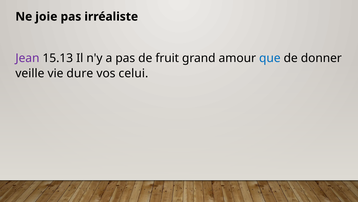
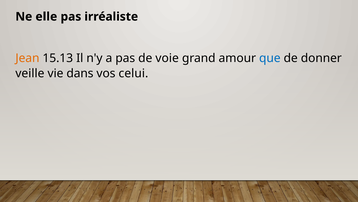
joie: joie -> elle
Jean colour: purple -> orange
fruit: fruit -> voie
dure: dure -> dans
